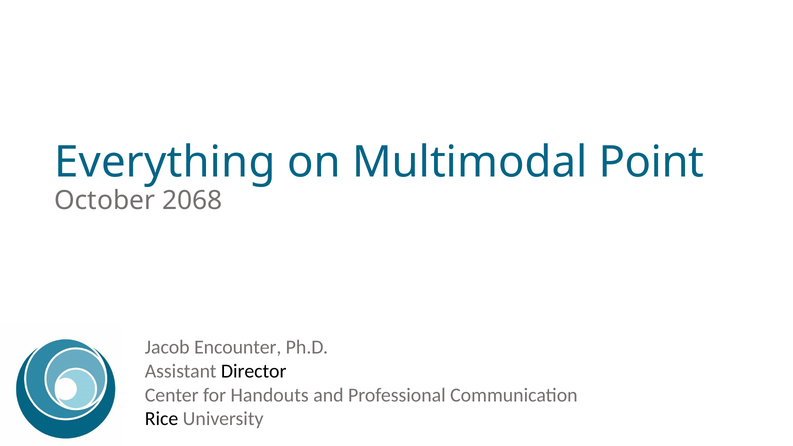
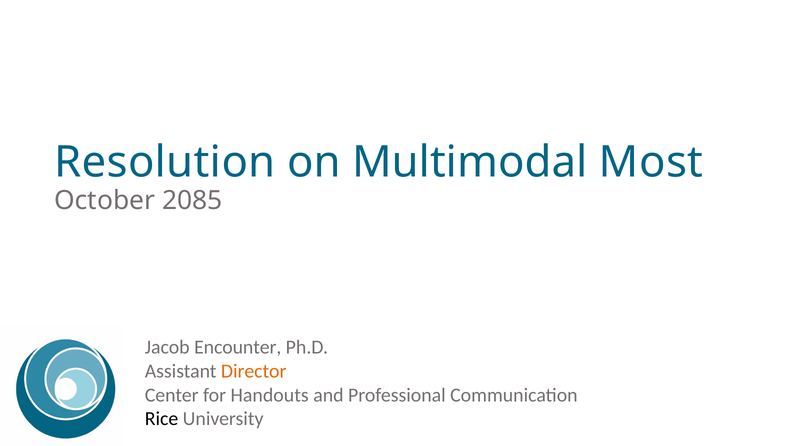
Everything: Everything -> Resolution
Point: Point -> Most
2068: 2068 -> 2085
Director colour: black -> orange
